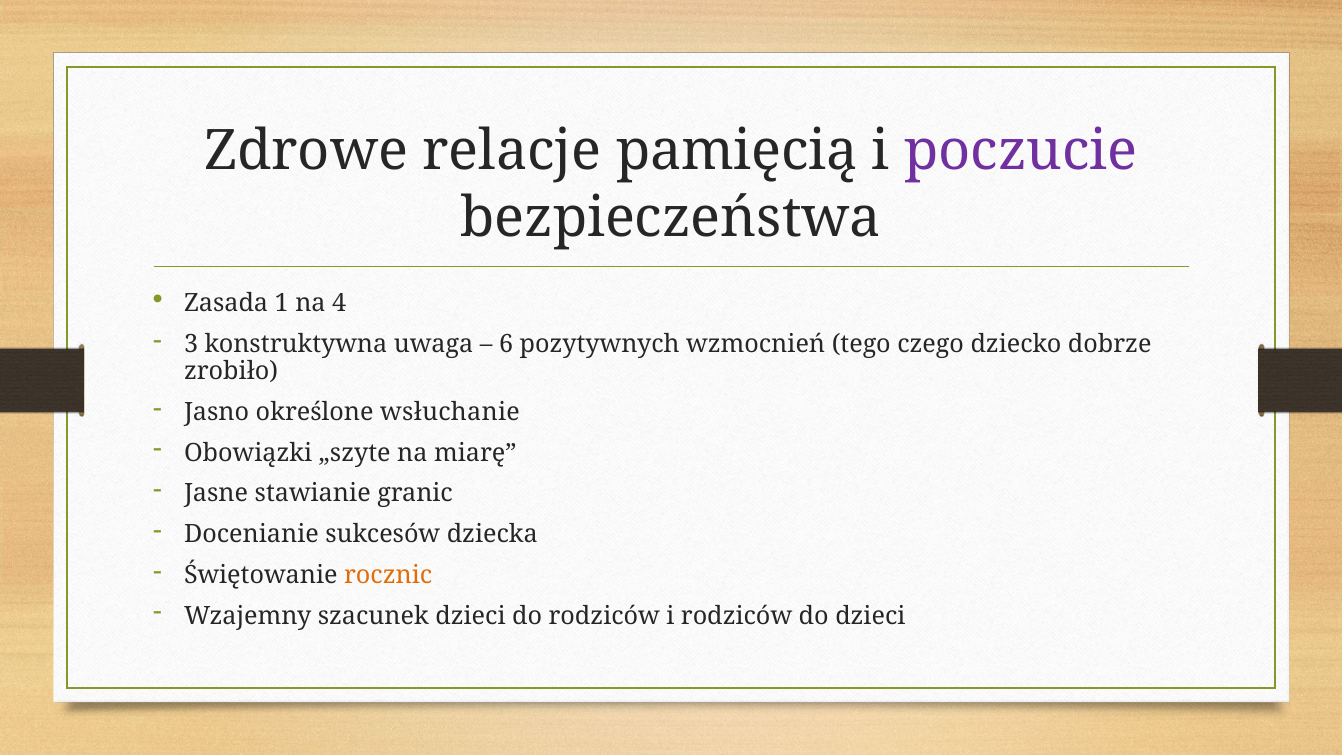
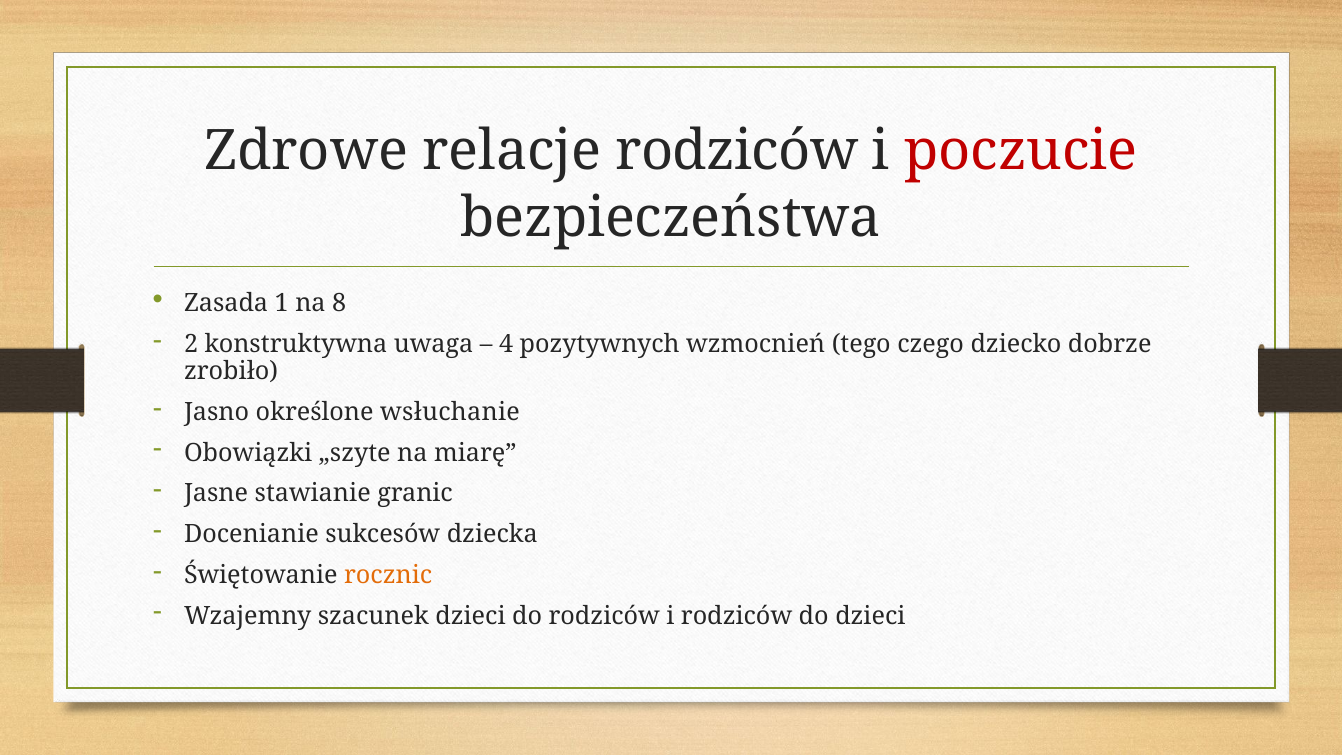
relacje pamięcią: pamięcią -> rodziców
poczucie colour: purple -> red
4: 4 -> 8
3: 3 -> 2
6: 6 -> 4
